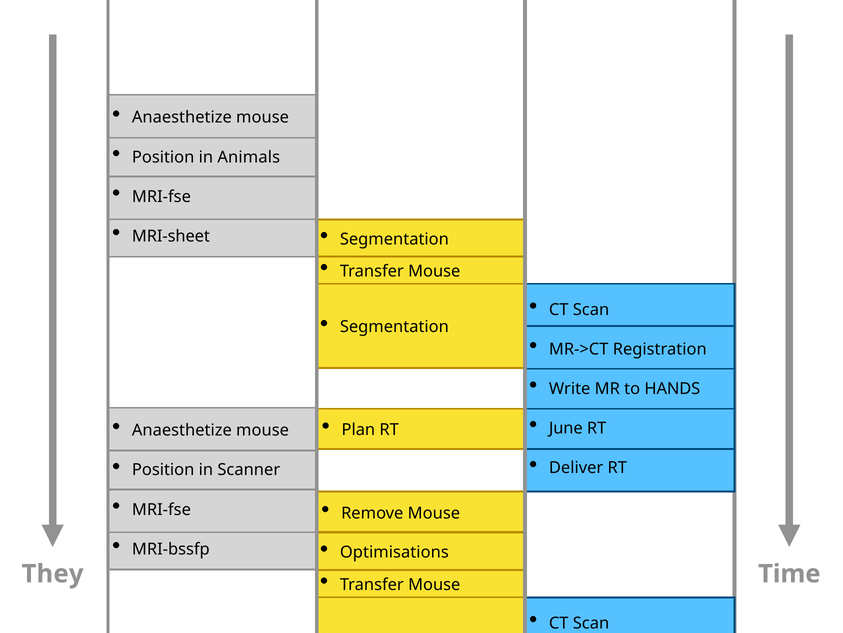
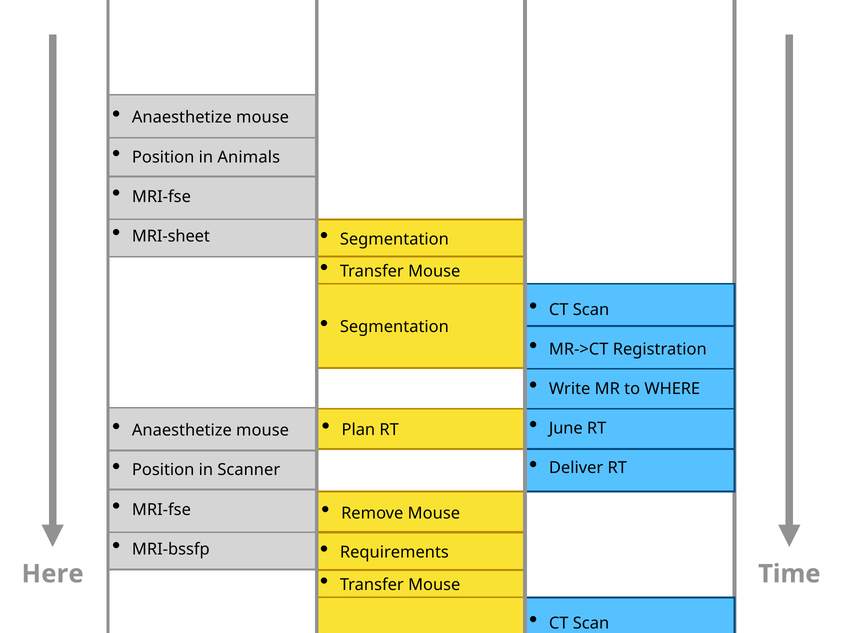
HANDS: HANDS -> WHERE
Optimisations: Optimisations -> Requirements
They: They -> Here
